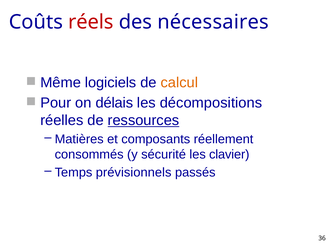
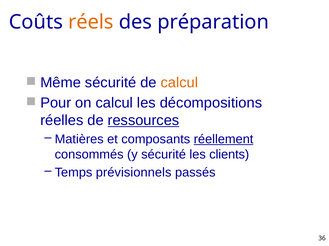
réels colour: red -> orange
nécessaires: nécessaires -> préparation
Même logiciels: logiciels -> sécurité
on délais: délais -> calcul
réellement underline: none -> present
clavier: clavier -> clients
